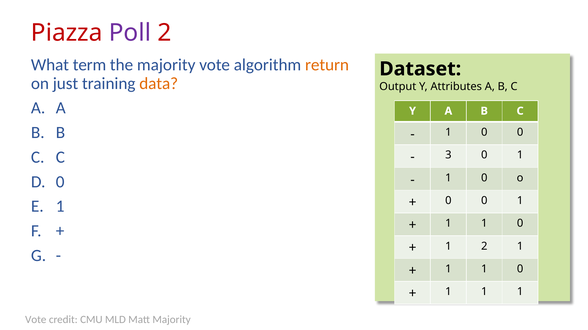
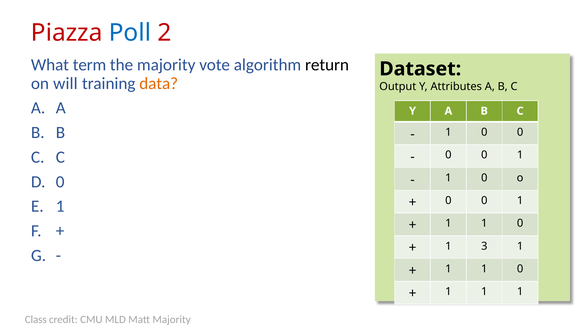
Poll colour: purple -> blue
return colour: orange -> black
just: just -> will
3 at (448, 155): 3 -> 0
1 2: 2 -> 3
Vote at (36, 320): Vote -> Class
